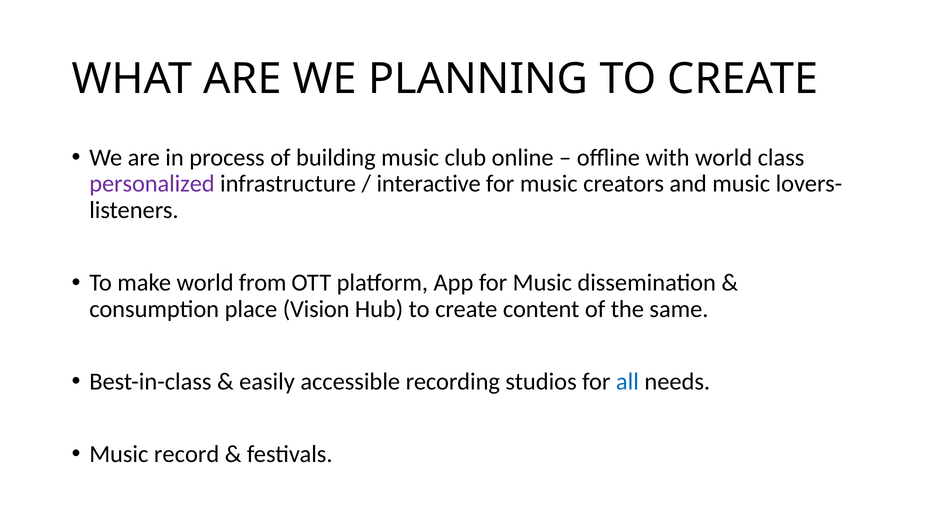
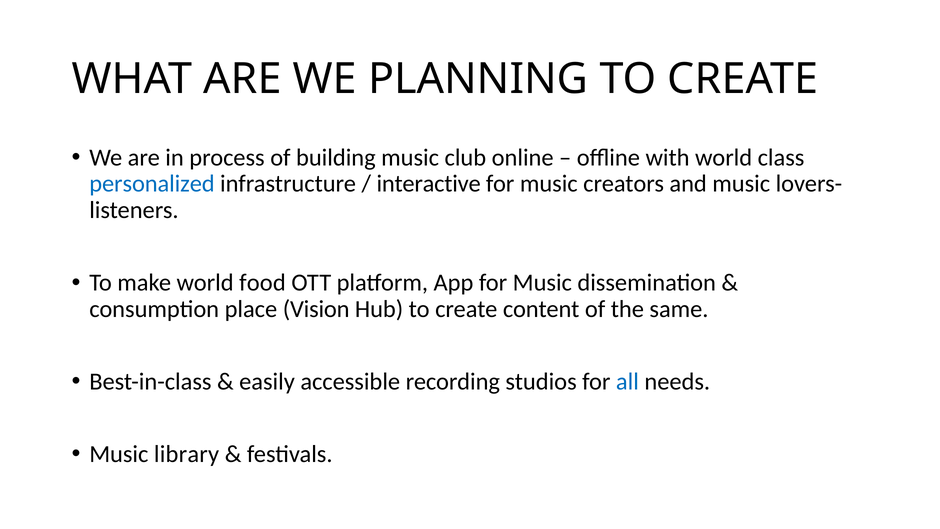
personalized colour: purple -> blue
from: from -> food
record: record -> library
